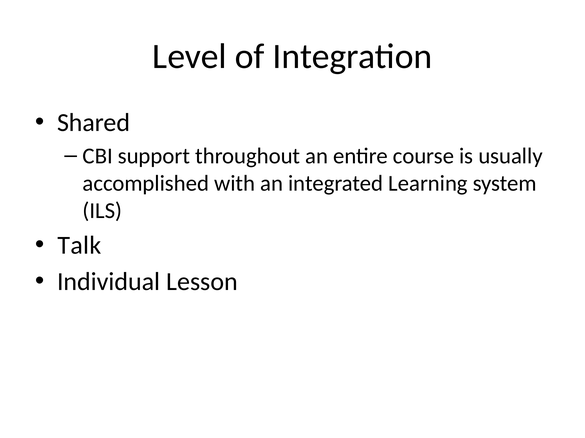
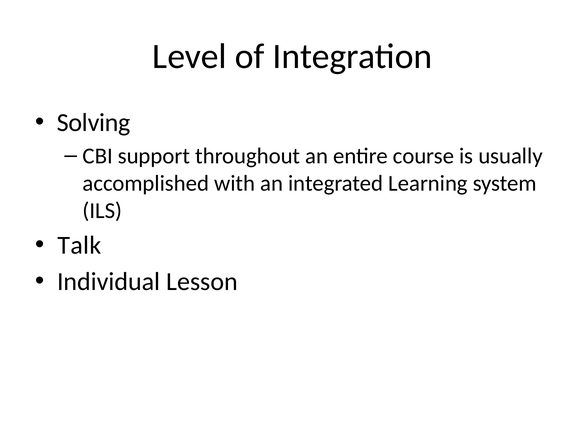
Shared: Shared -> Solving
